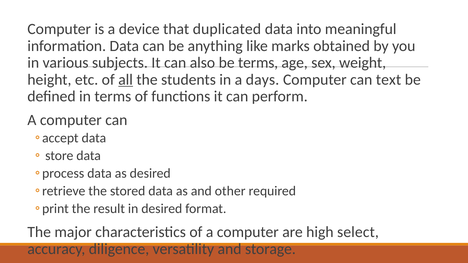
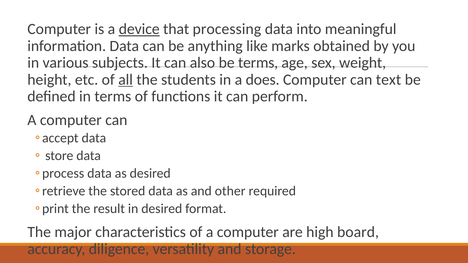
device underline: none -> present
duplicated: duplicated -> processing
days: days -> does
select: select -> board
